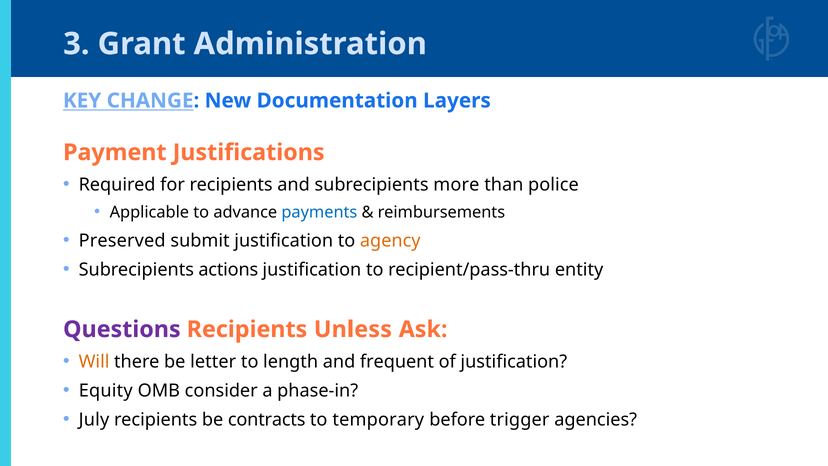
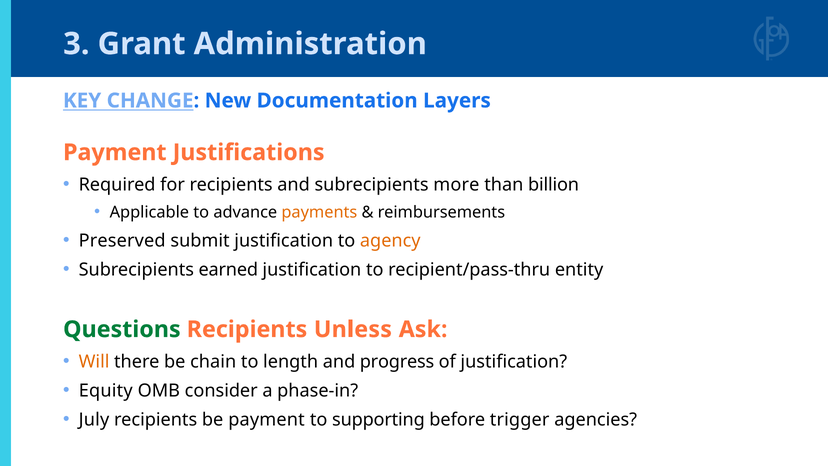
police: police -> billion
payments colour: blue -> orange
actions: actions -> earned
Questions colour: purple -> green
letter: letter -> chain
frequent: frequent -> progress
be contracts: contracts -> payment
temporary: temporary -> supporting
